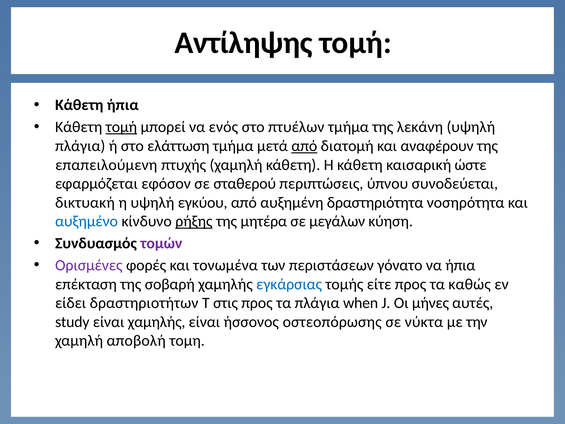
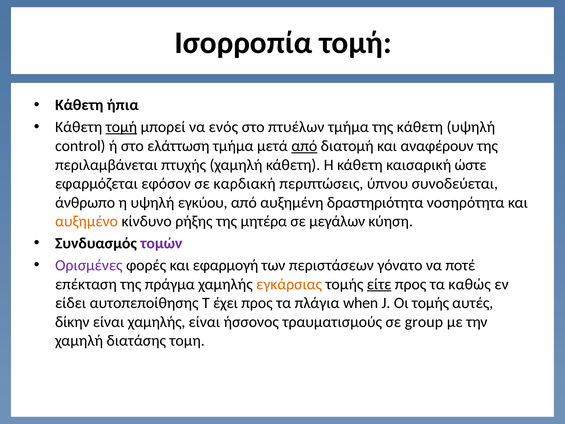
Αντίληψης: Αντίληψης -> Ισορροπία
της λεκάνη: λεκάνη -> κάθετη
πλάγια at (80, 146): πλάγια -> control
επαπειλούμενη: επαπειλούμενη -> περιλαμβάνεται
σταθερού: σταθερού -> καρδιακή
δικτυακή: δικτυακή -> άνθρωπο
αυξημένο colour: blue -> orange
ρήξης underline: present -> none
τονωμένα: τονωμένα -> εφαρμογή
να ήπια: ήπια -> ποτέ
σοβαρή: σοβαρή -> πράγμα
εγκάρσιας colour: blue -> orange
είτε underline: none -> present
δραστηριοτήτων: δραστηριοτήτων -> αυτοπεποίθησης
στις: στις -> έχει
Οι μήνες: μήνες -> τομής
study: study -> δίκην
οστεοπόρωσης: οστεοπόρωσης -> τραυματισμούς
νύκτα: νύκτα -> group
αποβολή: αποβολή -> διατάσης
